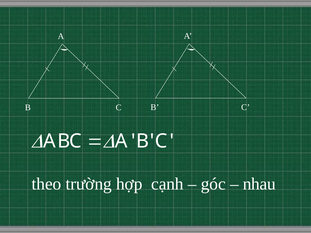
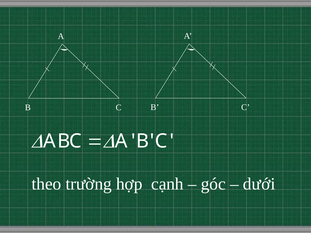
nhau: nhau -> dưới
